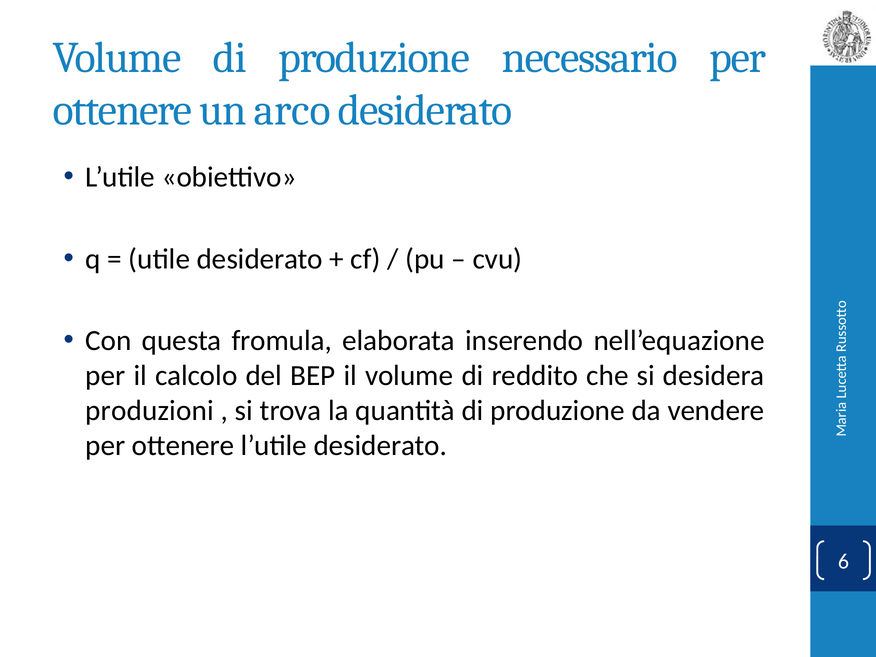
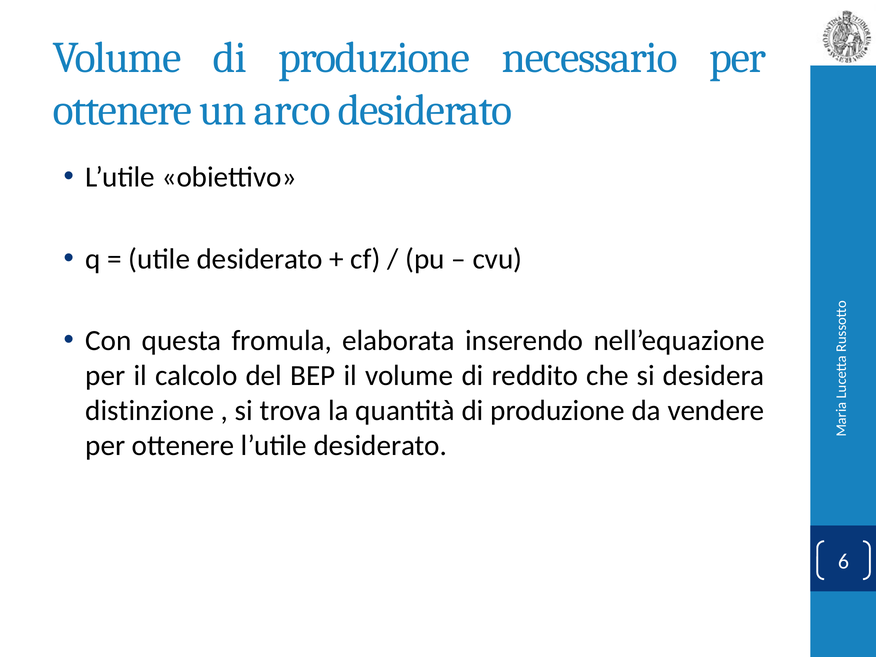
produzioni: produzioni -> distinzione
